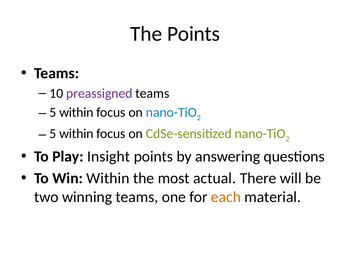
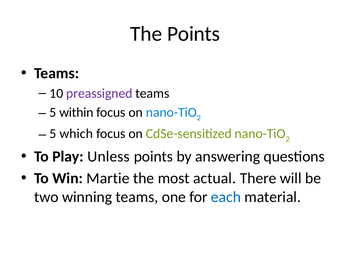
within at (76, 134): within -> which
Insight: Insight -> Unless
Win Within: Within -> Martie
each colour: orange -> blue
